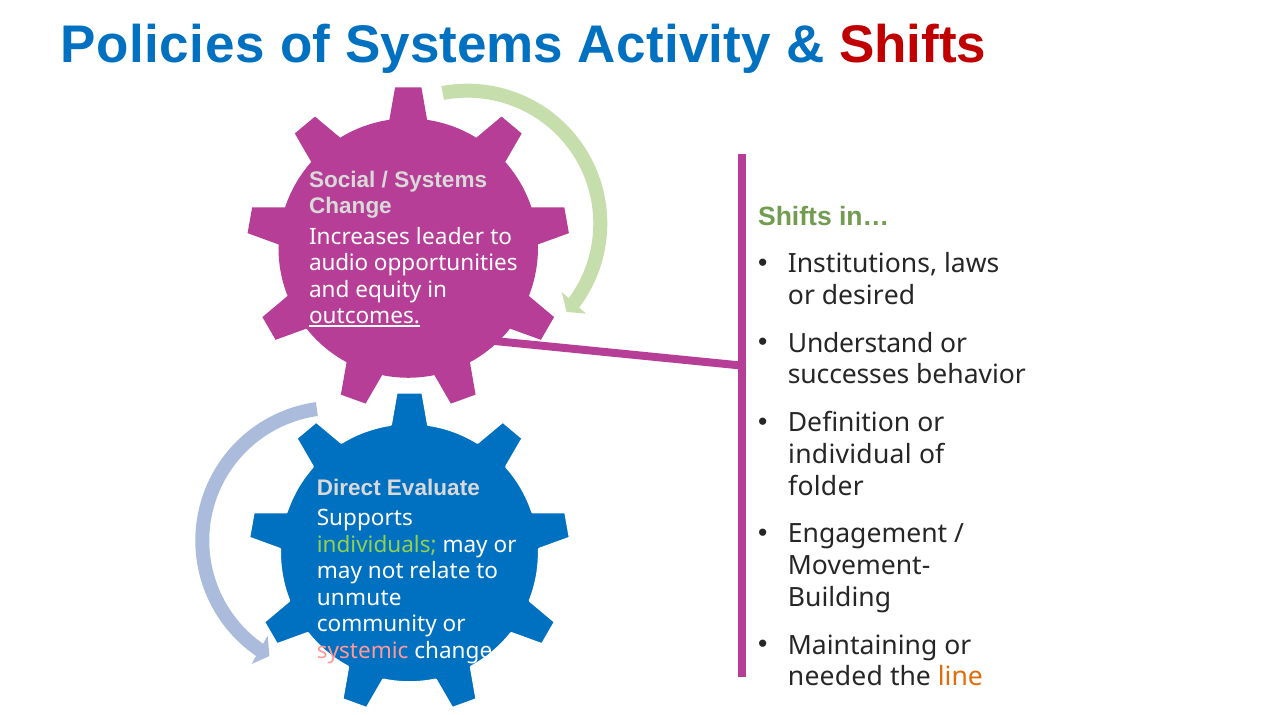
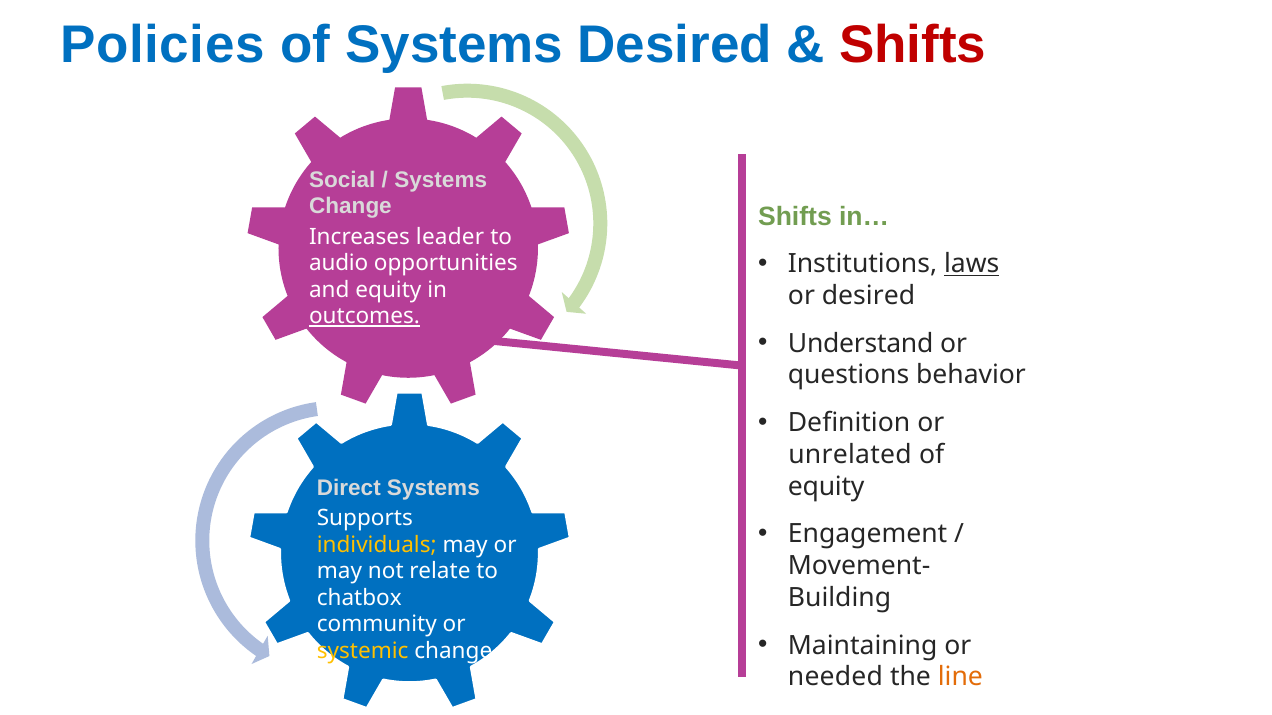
Systems Activity: Activity -> Desired
laws underline: none -> present
successes: successes -> questions
individual at (850, 455): individual -> unrelated
Direct Evaluate: Evaluate -> Systems
folder at (826, 487): folder -> equity
individuals colour: light green -> yellow
unmute: unmute -> chatbox
systemic colour: pink -> yellow
